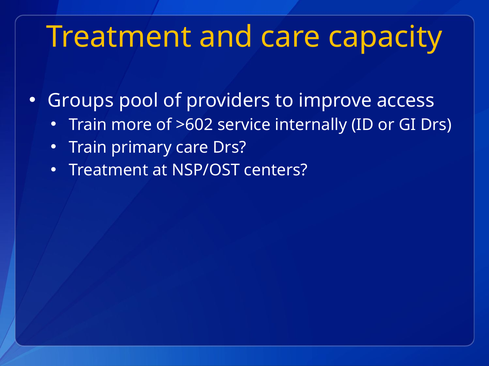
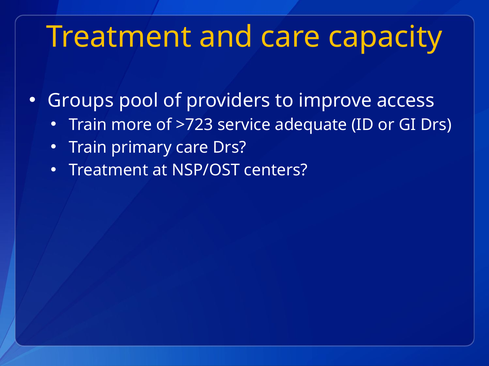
>602: >602 -> >723
internally: internally -> adequate
